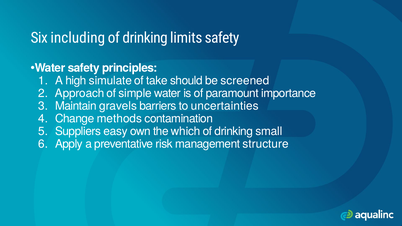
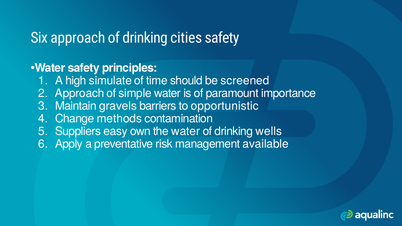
Six including: including -> approach
limits: limits -> cities
take: take -> time
uncertainties: uncertainties -> opportunistic
the which: which -> water
small: small -> wells
structure: structure -> available
